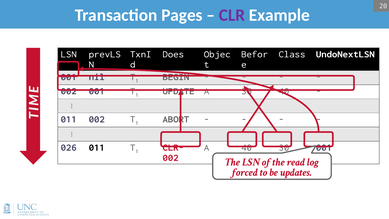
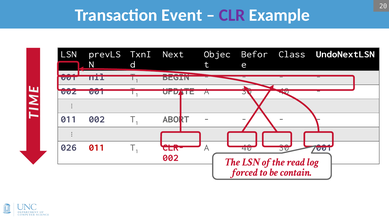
Pages: Pages -> Event
Does: Does -> Next
011 at (97, 147) colour: black -> red
updates: updates -> contain
